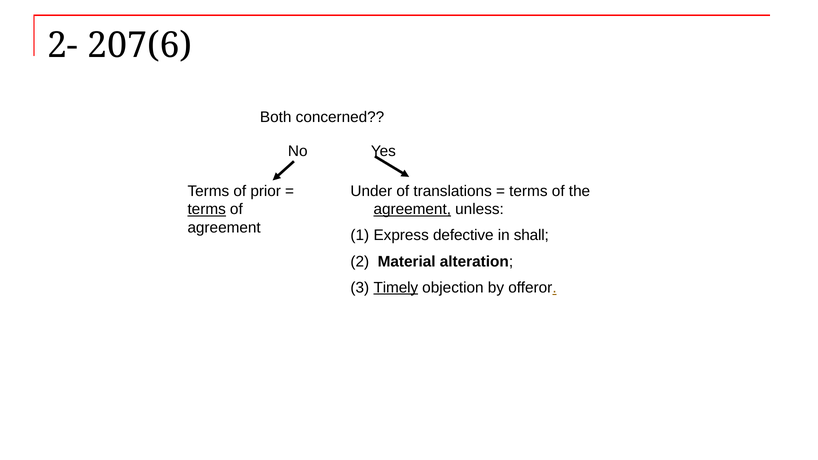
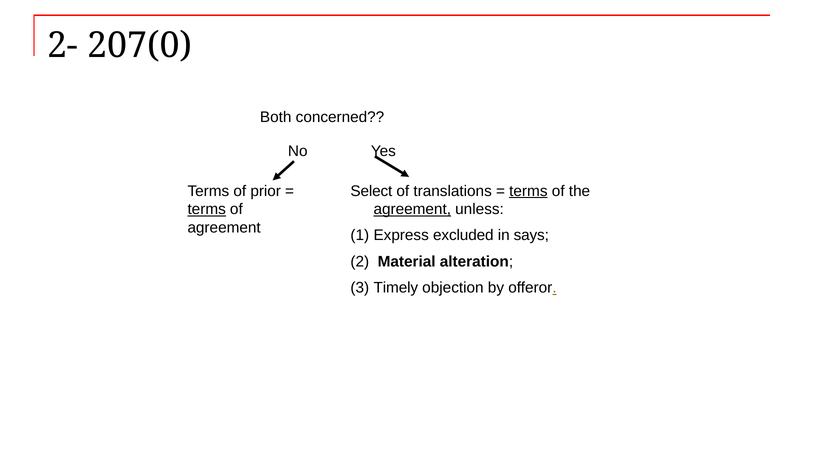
207(6: 207(6 -> 207(0
Under: Under -> Select
terms at (528, 191) underline: none -> present
defective: defective -> excluded
shall: shall -> says
Timely underline: present -> none
